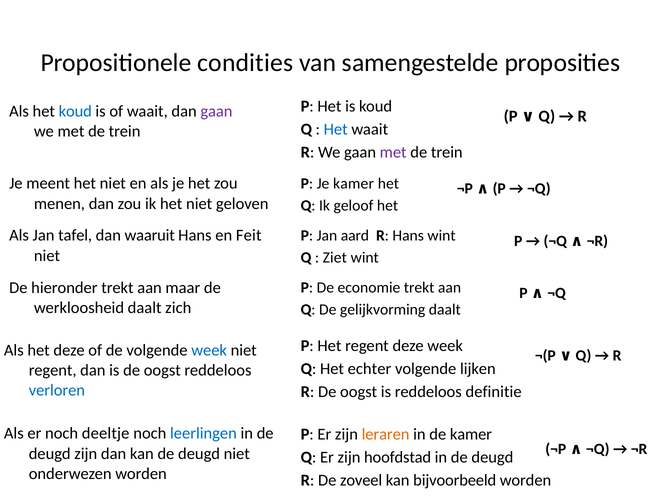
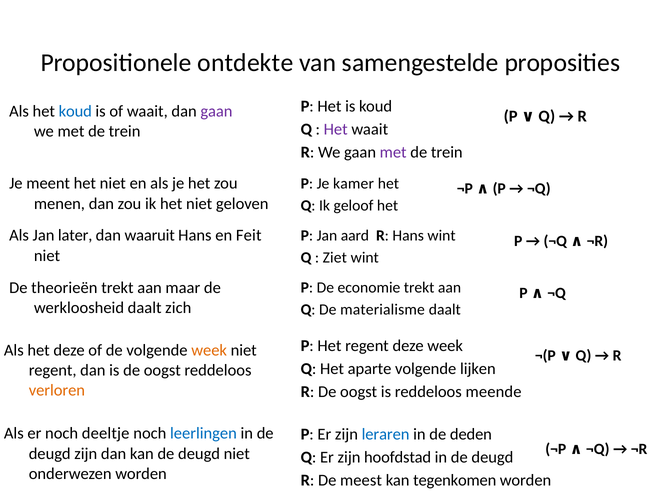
condities: condities -> ontdekte
Het at (336, 129) colour: blue -> purple
tafel: tafel -> later
hieronder: hieronder -> theorieën
gelijkvorming: gelijkvorming -> materialisme
week at (209, 350) colour: blue -> orange
echter: echter -> aparte
verloren colour: blue -> orange
definitie: definitie -> meende
leraren colour: orange -> blue
de kamer: kamer -> deden
zoveel: zoveel -> meest
bijvoorbeeld: bijvoorbeeld -> tegenkomen
